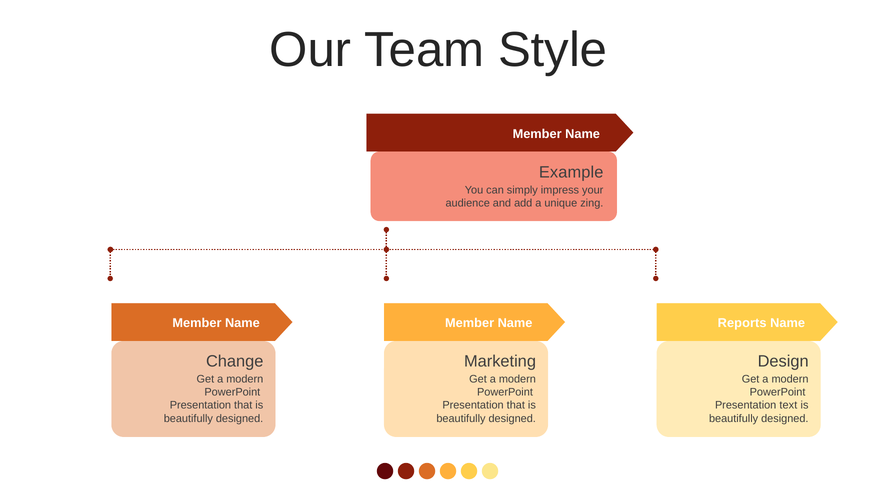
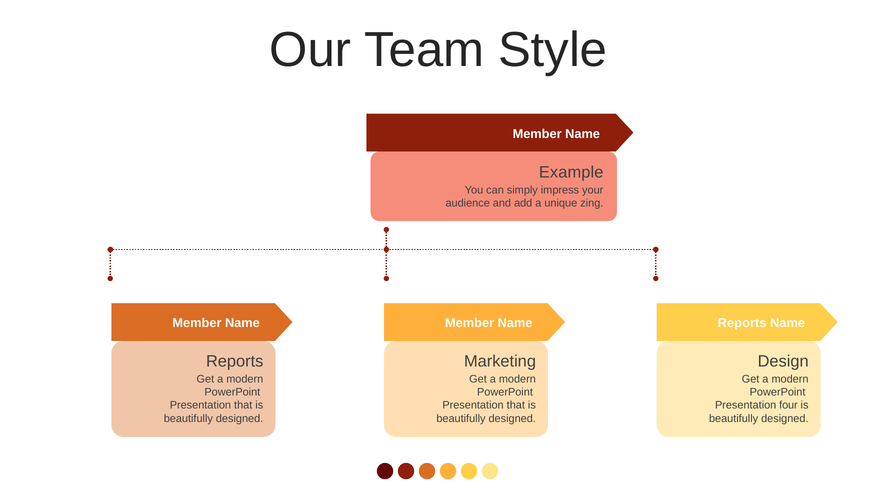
Change at (235, 362): Change -> Reports
text: text -> four
